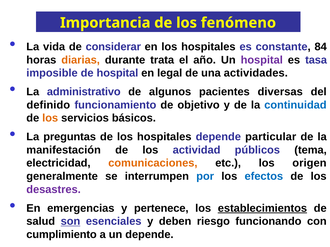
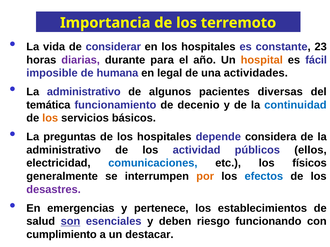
fenómeno: fenómeno -> terremoto
84: 84 -> 23
diarias colour: orange -> purple
trata: trata -> para
hospital at (262, 60) colour: purple -> orange
tasa: tasa -> fácil
de hospital: hospital -> humana
definido: definido -> temática
objetivo: objetivo -> decenio
particular: particular -> considera
manifestación at (64, 150): manifestación -> administrativo
tema: tema -> ellos
comunicaciones colour: orange -> blue
origen: origen -> físicos
por colour: blue -> orange
establecimientos underline: present -> none
un depende: depende -> destacar
